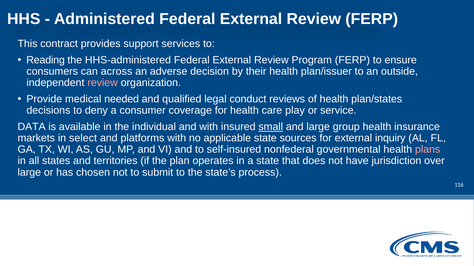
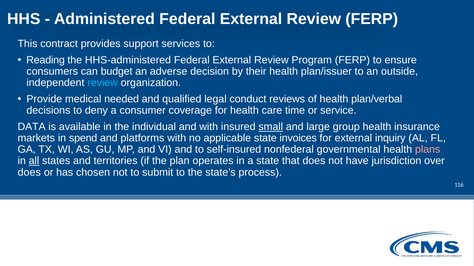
across: across -> budget
review at (103, 83) colour: pink -> light blue
plan/states: plan/states -> plan/verbal
play: play -> time
select: select -> spend
sources: sources -> invoices
all underline: none -> present
large at (29, 173): large -> does
